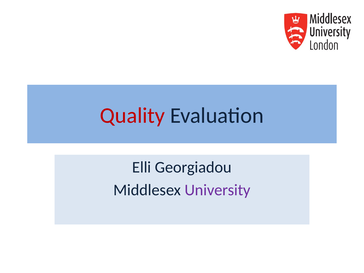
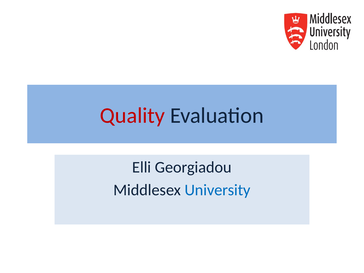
University colour: purple -> blue
